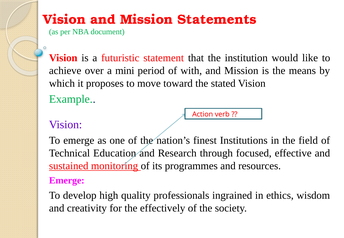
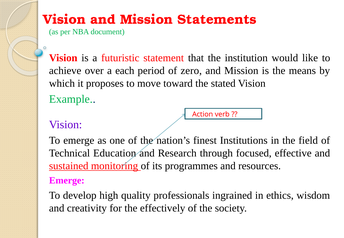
mini: mini -> each
with: with -> zero
